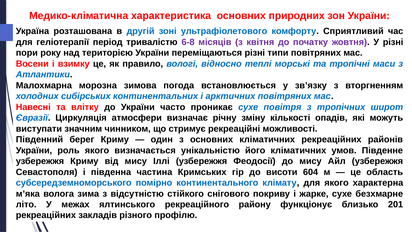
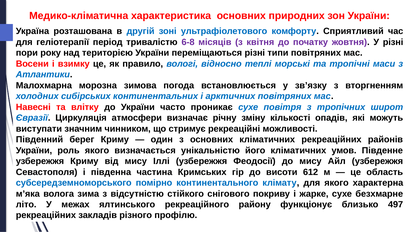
604: 604 -> 612
201: 201 -> 497
